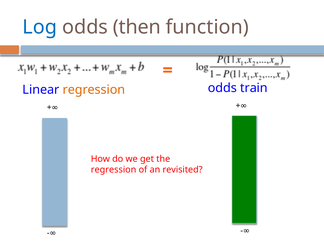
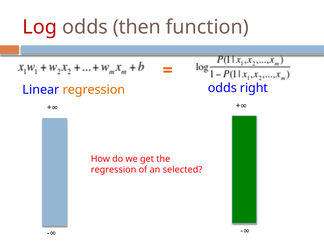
Log colour: blue -> red
train: train -> right
revisited: revisited -> selected
